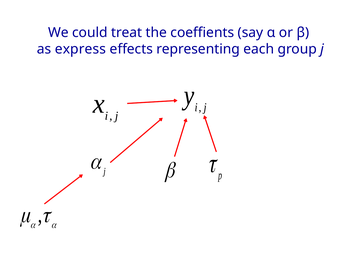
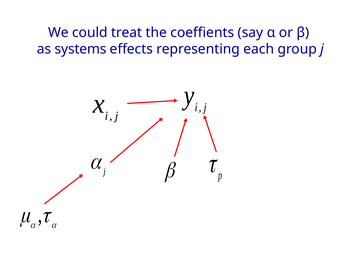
express: express -> systems
